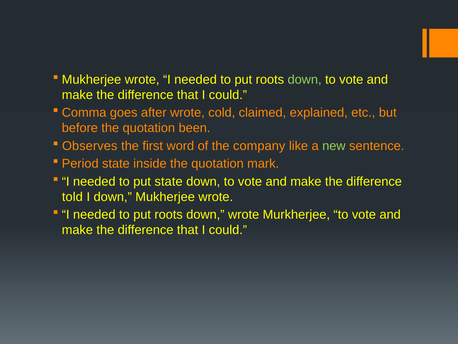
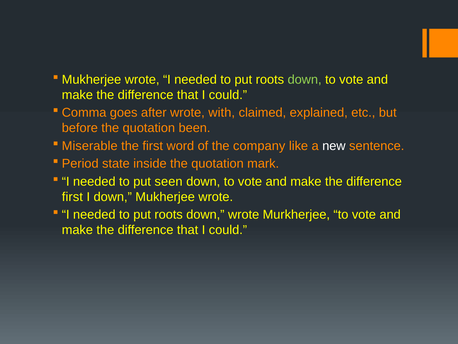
cold: cold -> with
Observes: Observes -> Miserable
new colour: light green -> white
put state: state -> seen
told at (72, 197): told -> first
